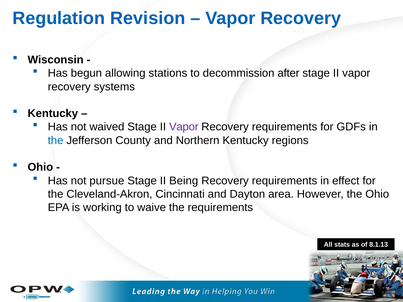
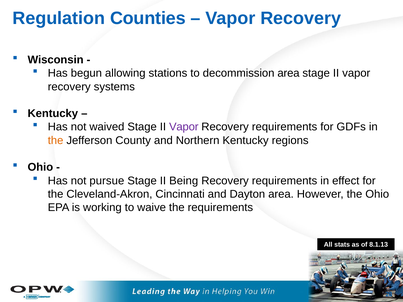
Revision: Revision -> Counties
decommission after: after -> area
the at (56, 140) colour: blue -> orange
